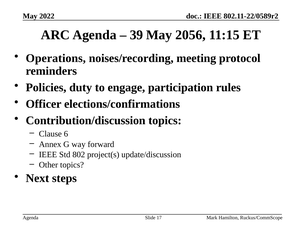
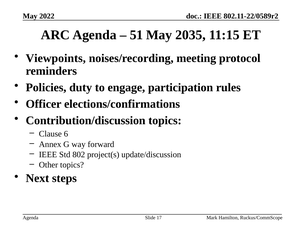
39: 39 -> 51
2056: 2056 -> 2035
Operations: Operations -> Viewpoints
